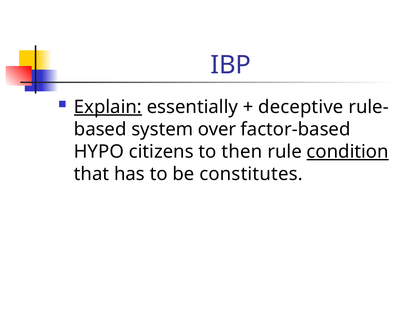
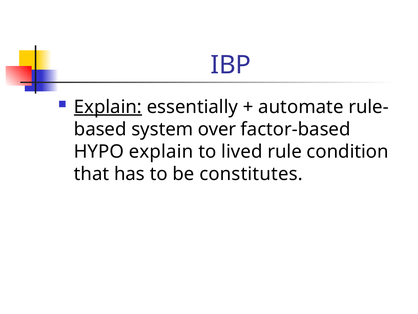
deceptive: deceptive -> automate
HYPO citizens: citizens -> explain
then: then -> lived
condition underline: present -> none
